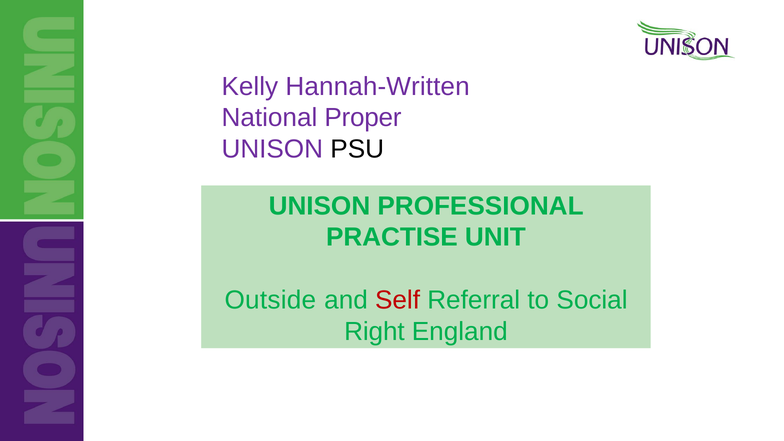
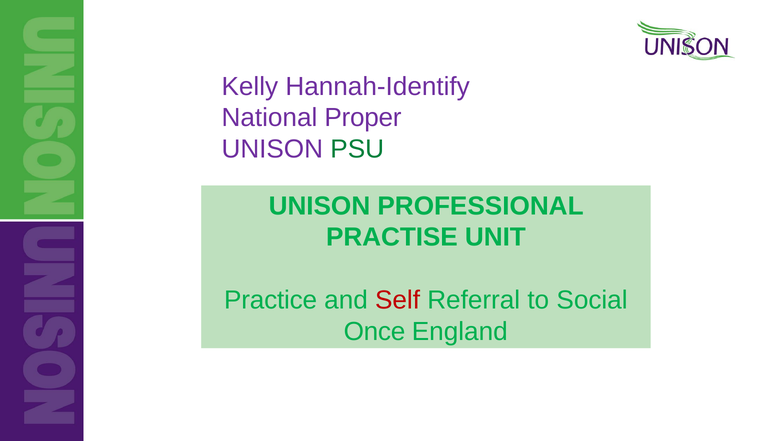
Hannah-Written: Hannah-Written -> Hannah-Identify
PSU colour: black -> green
Outside: Outside -> Practice
Right: Right -> Once
